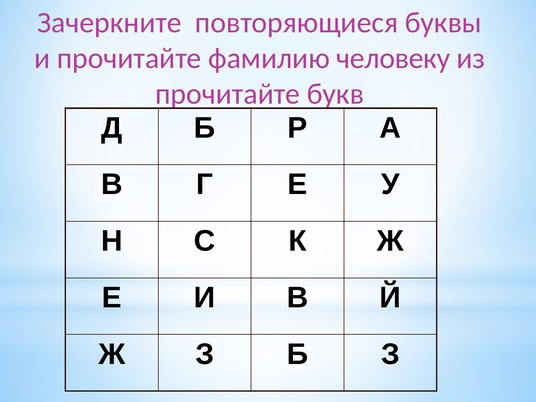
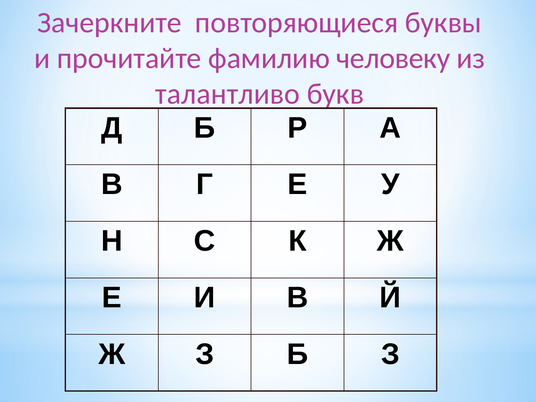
прочитайте at (228, 94): прочитайте -> талантливо
